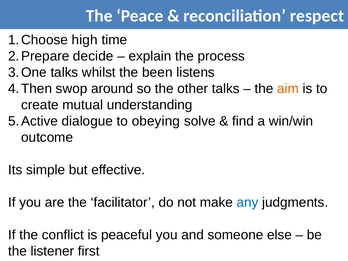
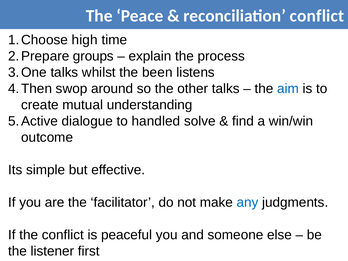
reconciliation respect: respect -> conflict
decide: decide -> groups
aim colour: orange -> blue
obeying: obeying -> handled
